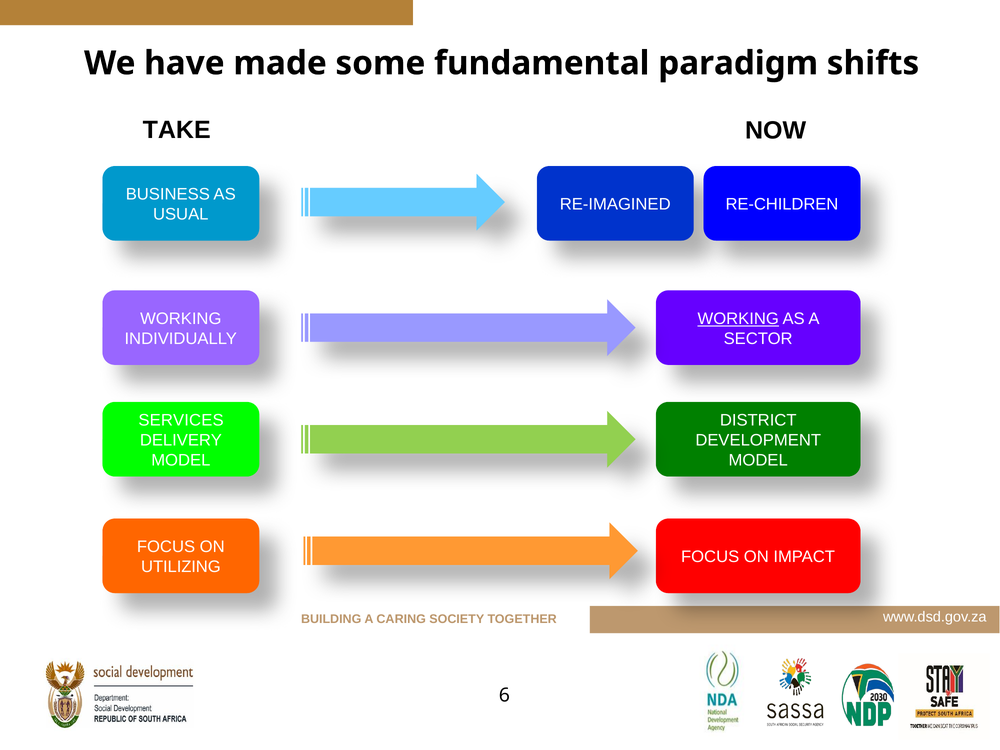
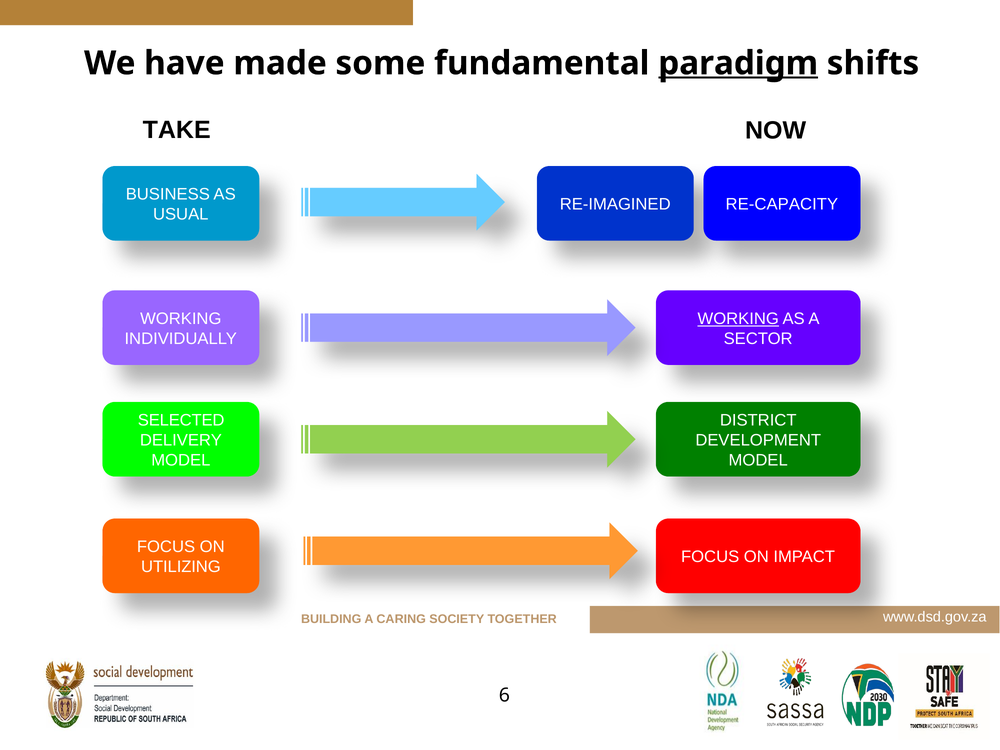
paradigm underline: none -> present
RE-CHILDREN: RE-CHILDREN -> RE-CAPACITY
SERVICES: SERVICES -> SELECTED
